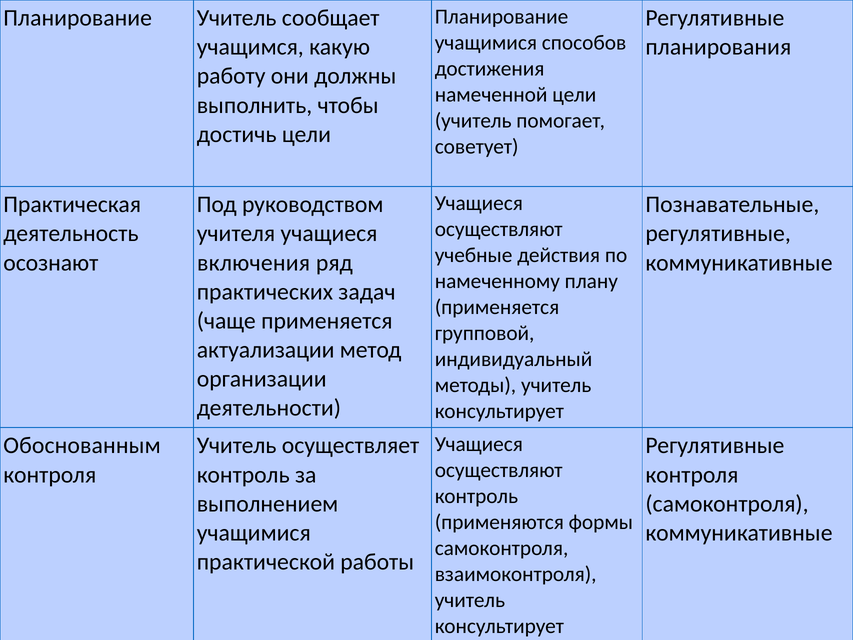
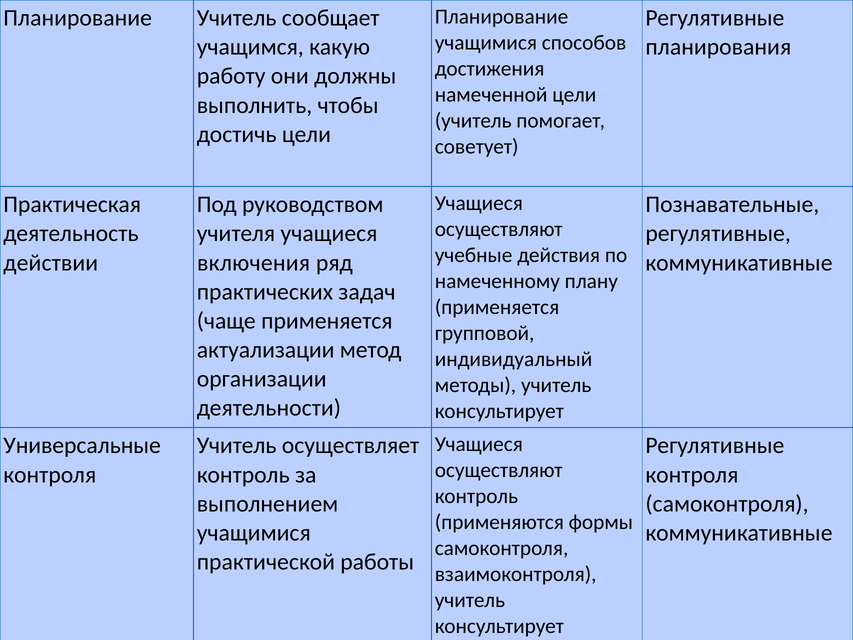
осознают: осознают -> действии
Обоснованным: Обоснованным -> Универсальные
